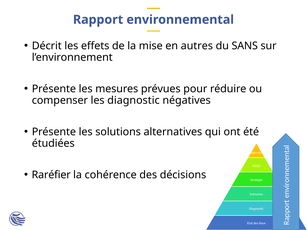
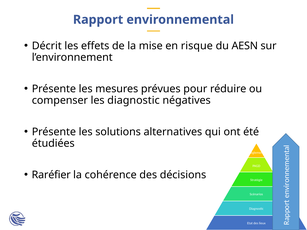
autres: autres -> risque
SANS: SANS -> AESN
